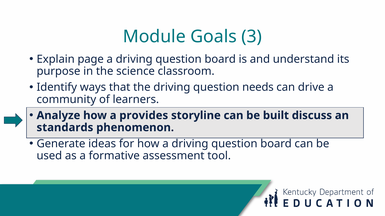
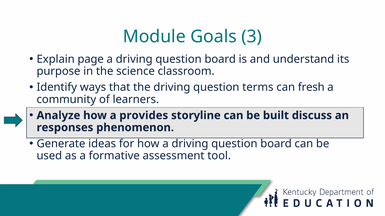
needs: needs -> terms
drive: drive -> fresh
standards: standards -> responses
